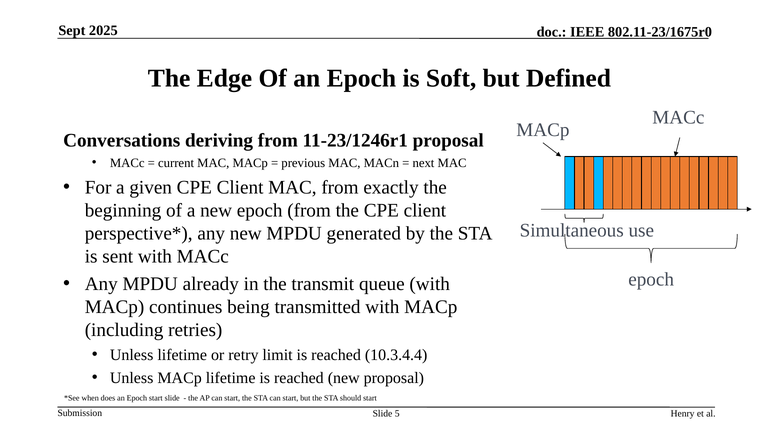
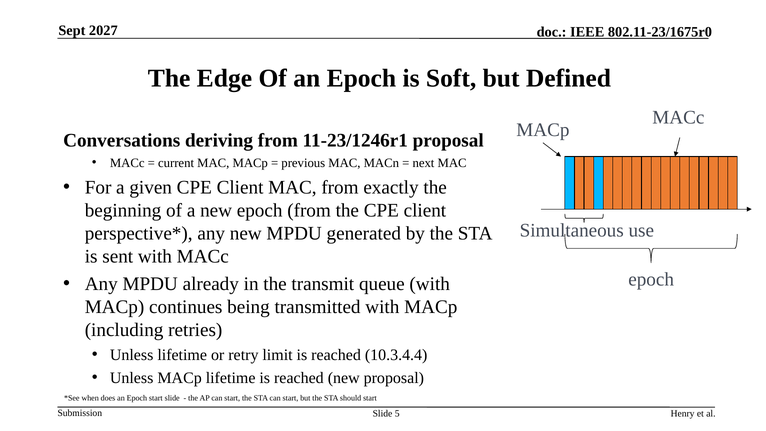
2025: 2025 -> 2027
